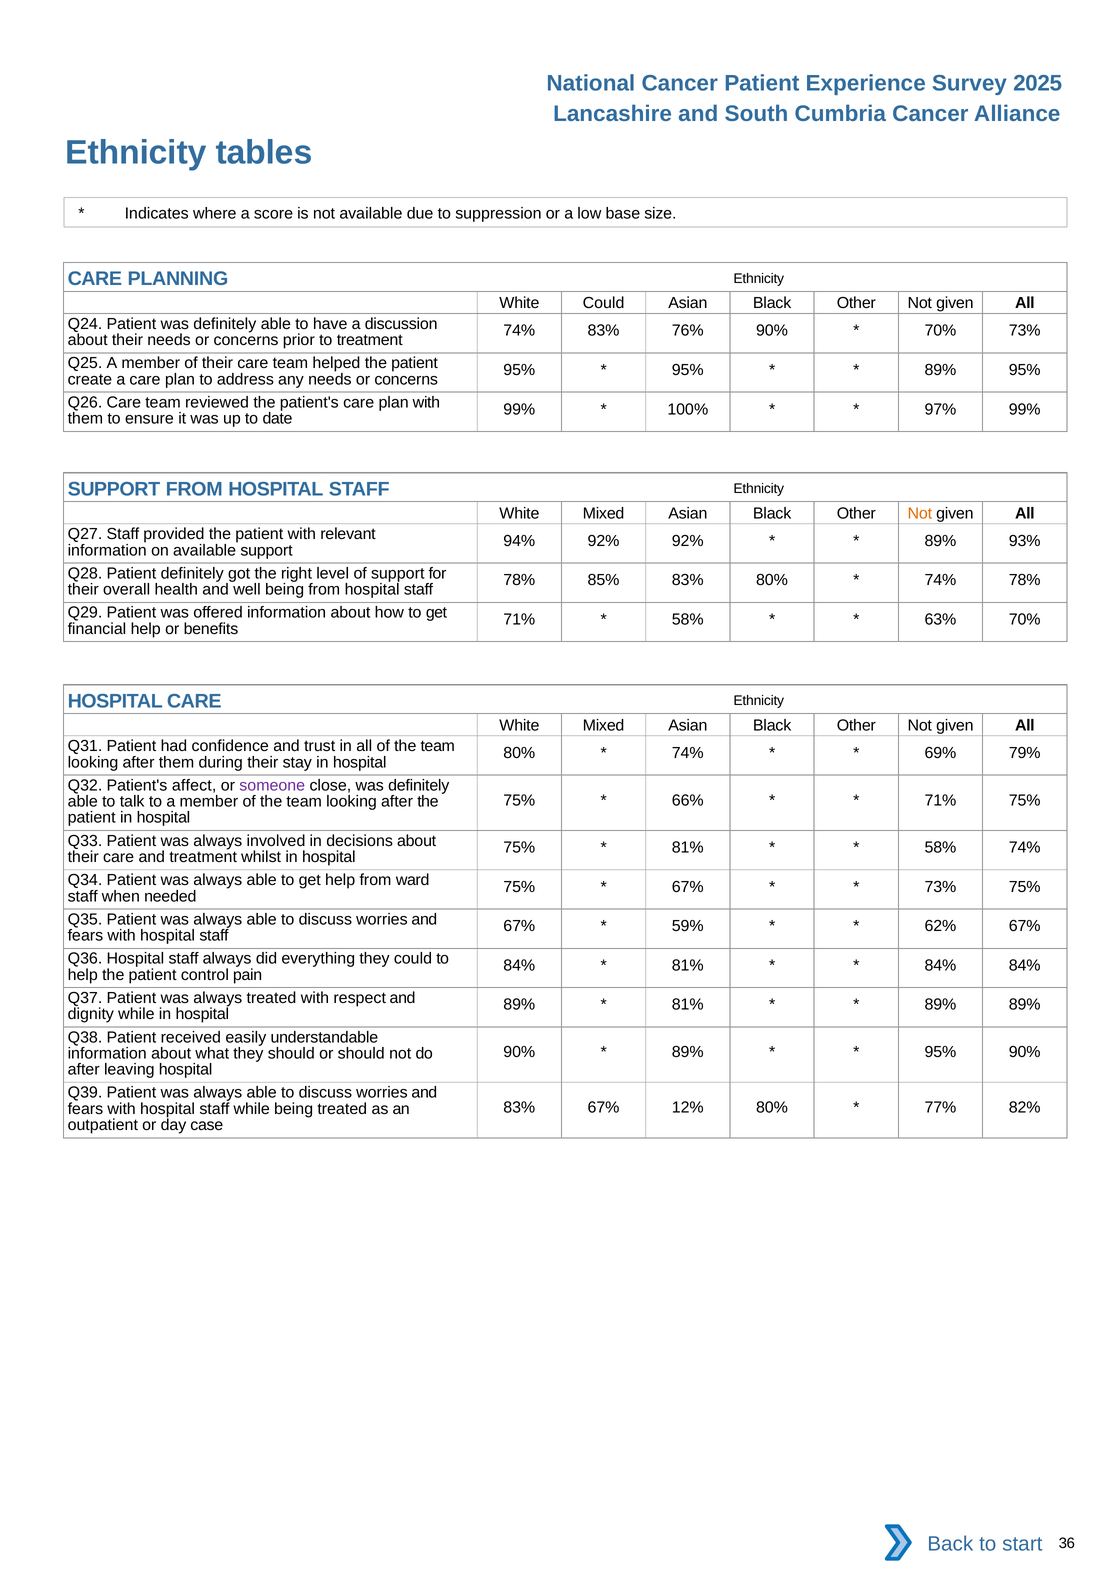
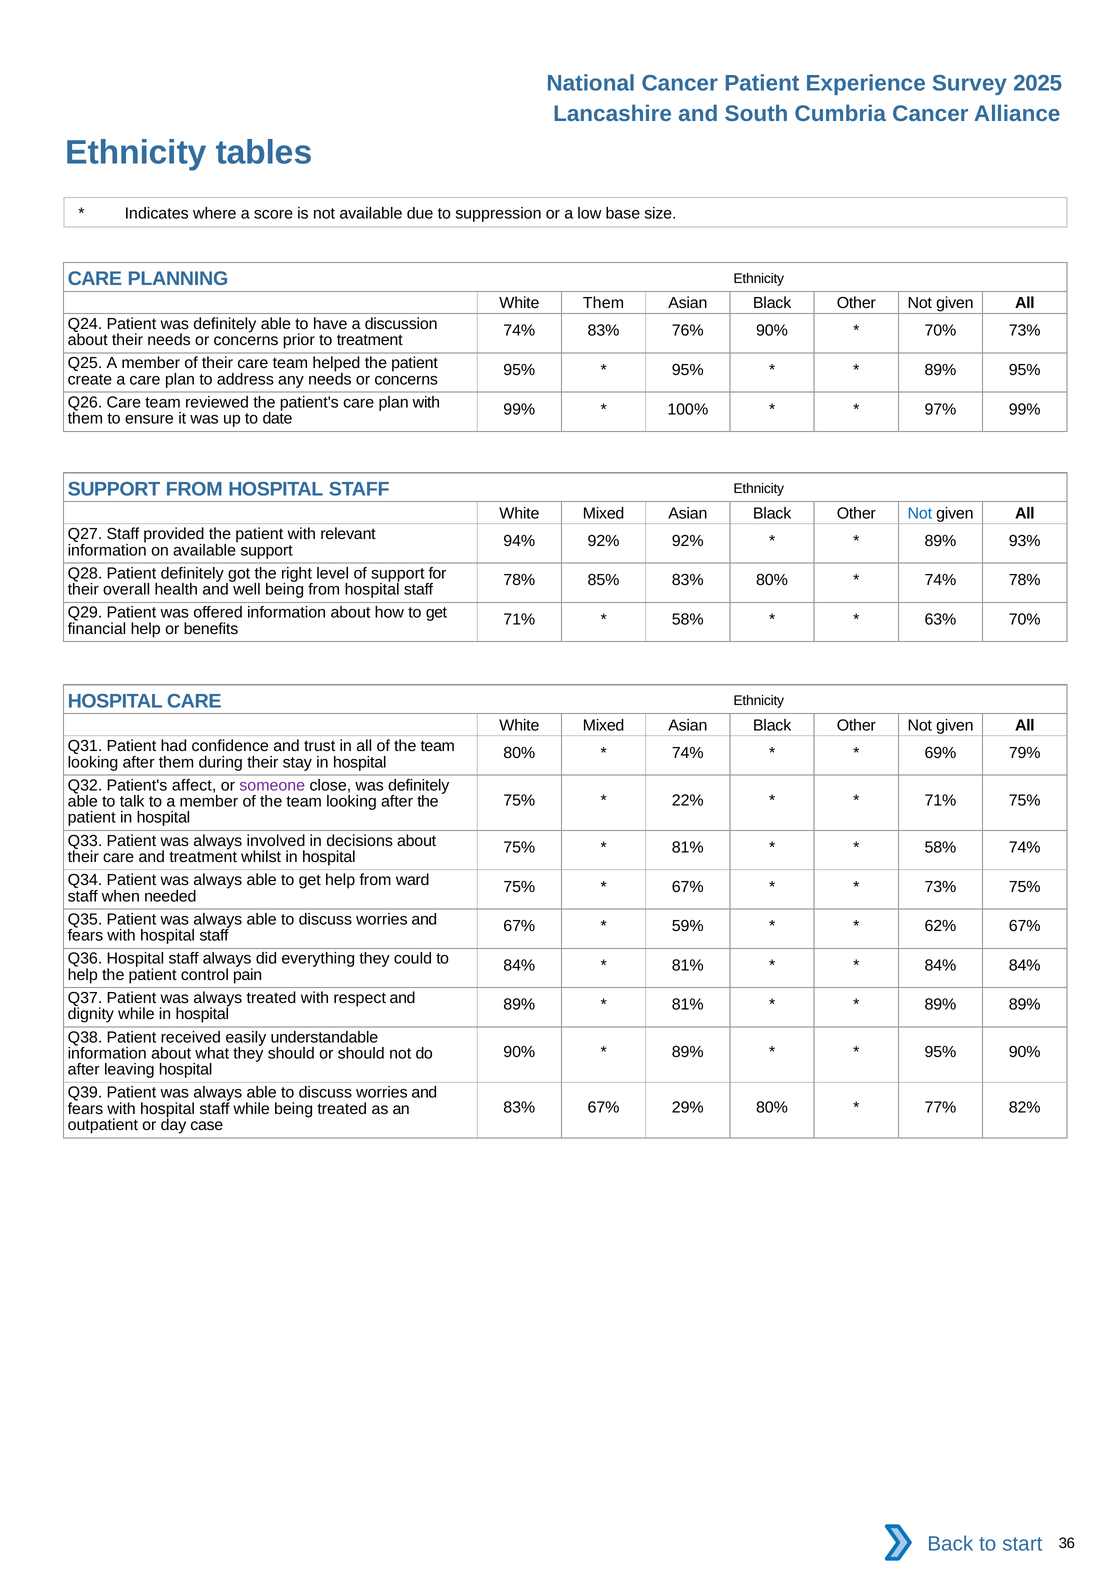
White Could: Could -> Them
Not at (920, 513) colour: orange -> blue
66%: 66% -> 22%
12%: 12% -> 29%
